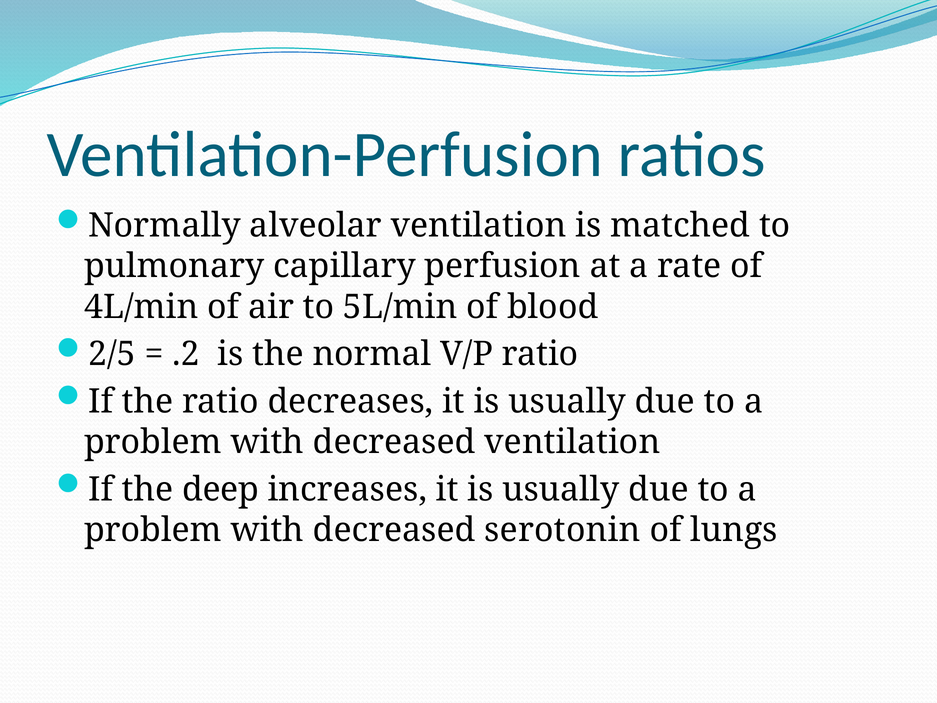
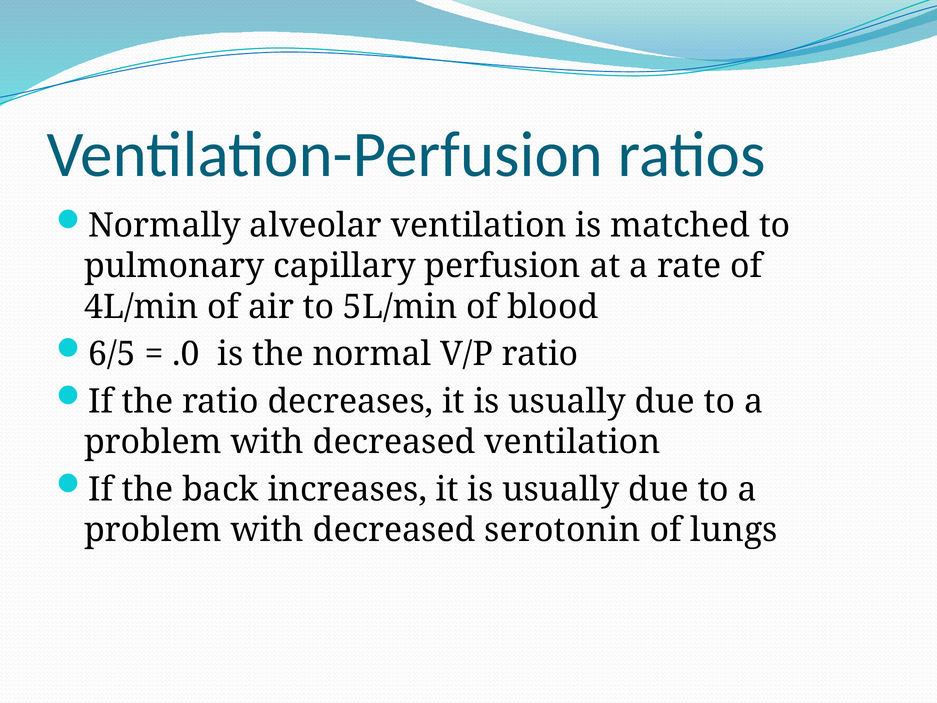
2/5: 2/5 -> 6/5
.2: .2 -> .0
deep: deep -> back
